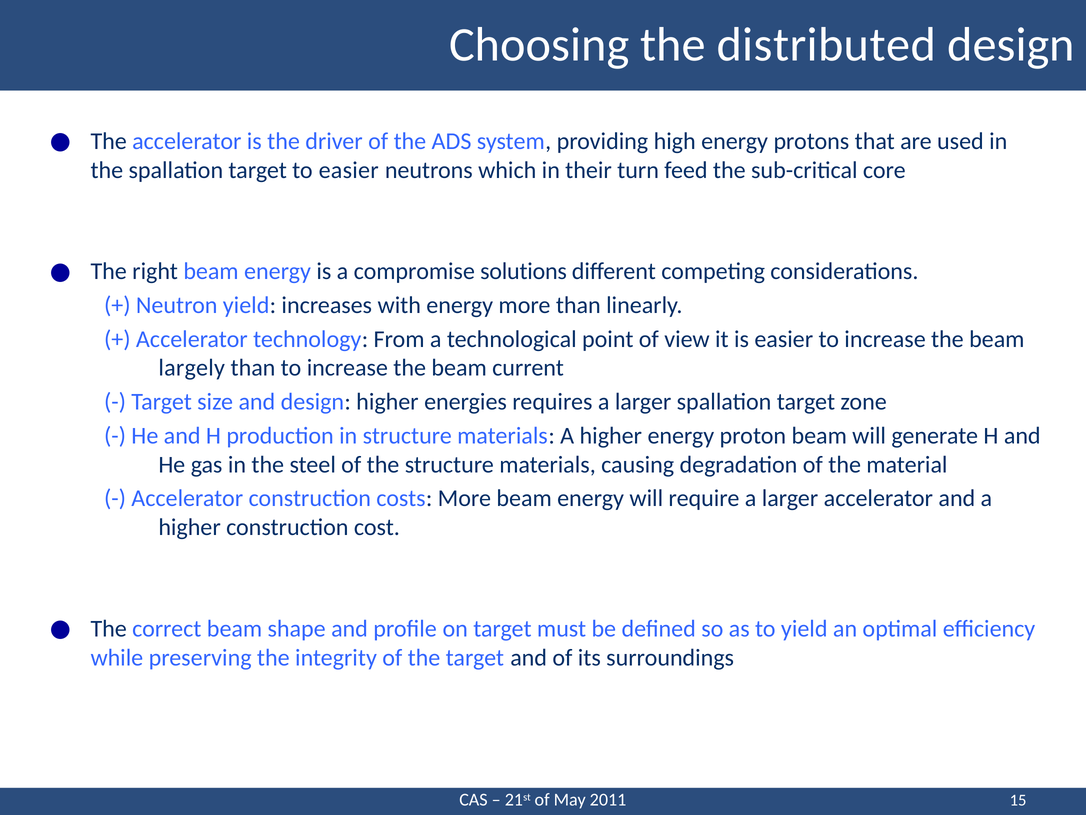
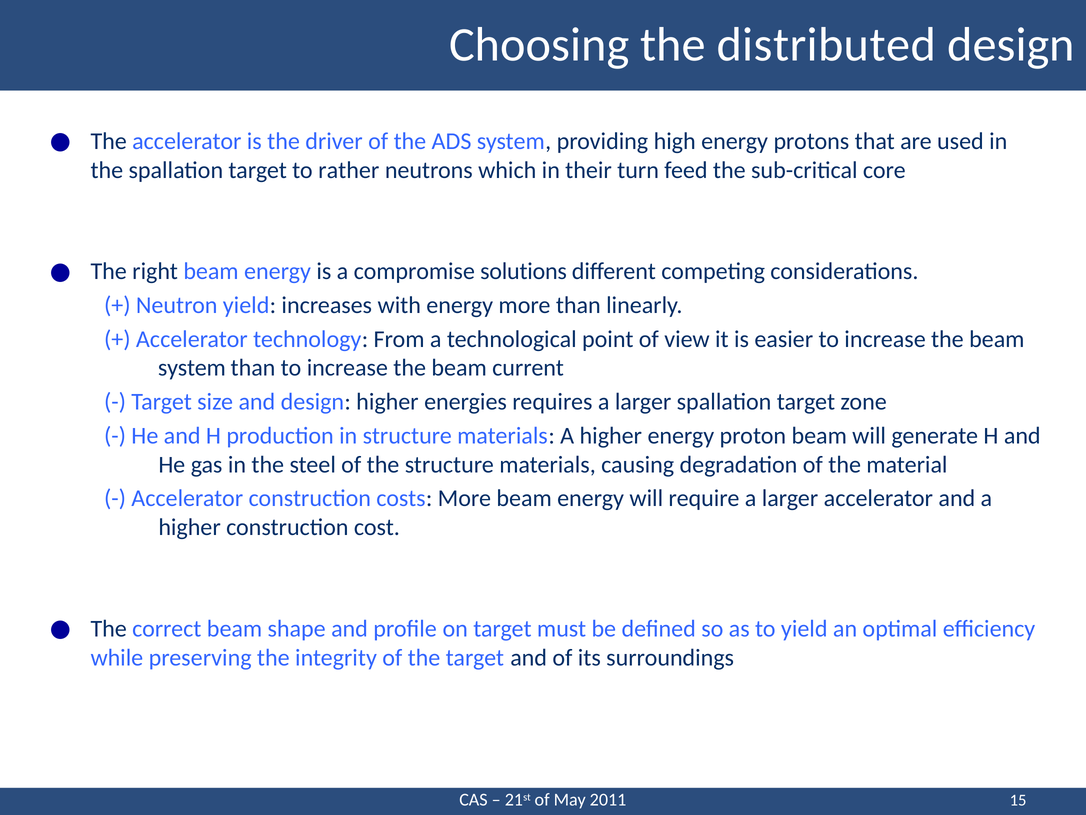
to easier: easier -> rather
largely at (192, 368): largely -> system
